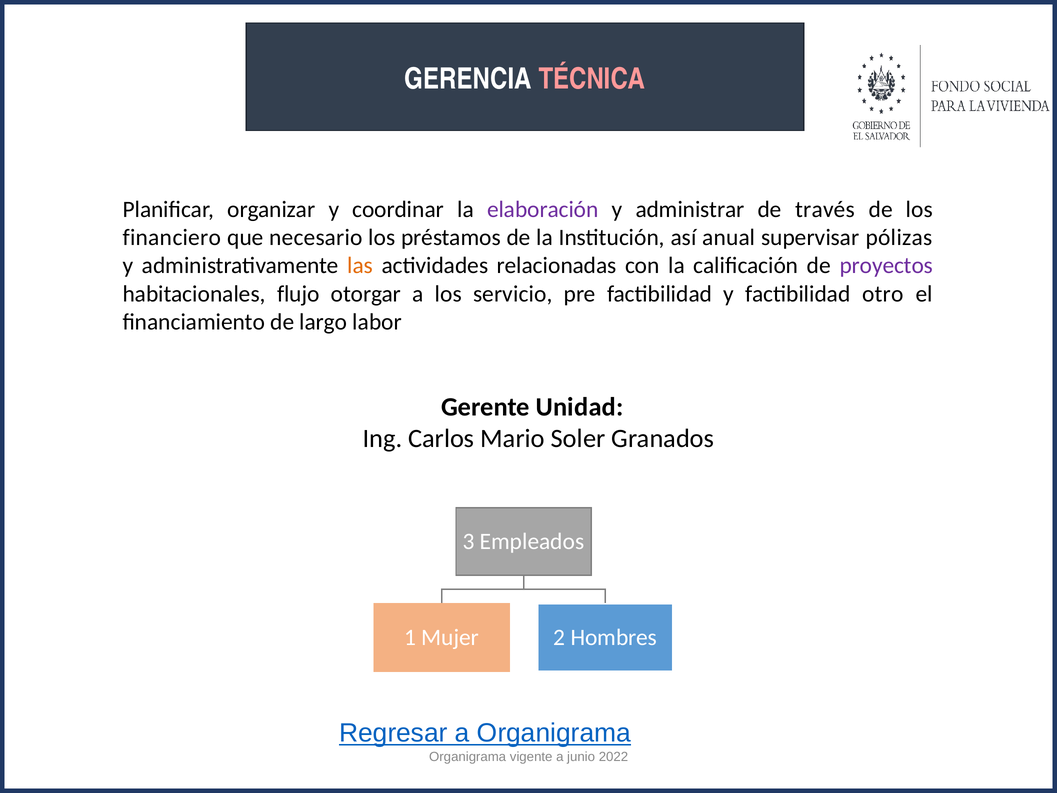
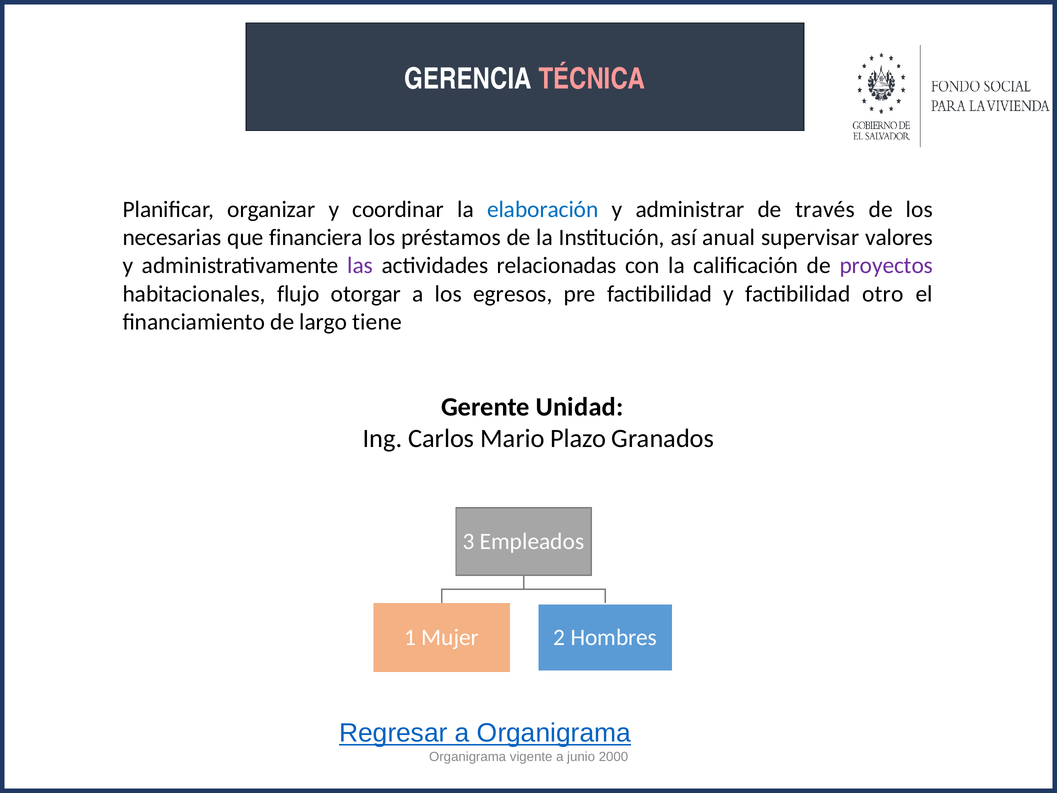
elaboración colour: purple -> blue
financiero: financiero -> necesarias
necesario: necesario -> financiera
pólizas: pólizas -> valores
las colour: orange -> purple
servicio: servicio -> egresos
labor: labor -> tiene
Soler: Soler -> Plazo
2022: 2022 -> 2000
